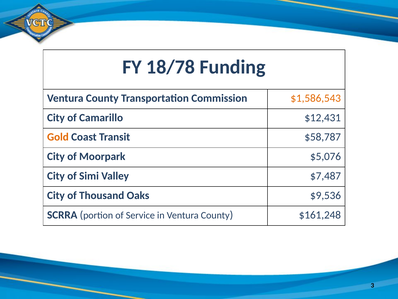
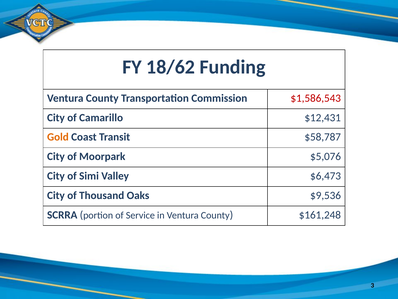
18/78: 18/78 -> 18/62
$1,586,543 colour: orange -> red
$7,487: $7,487 -> $6,473
